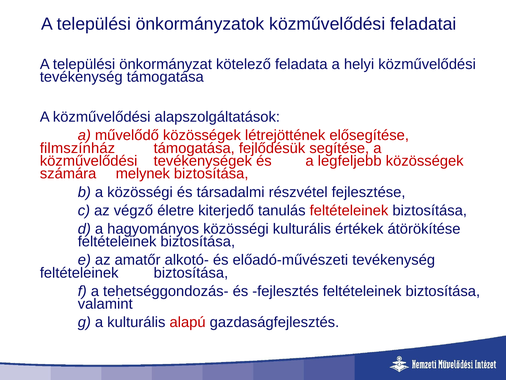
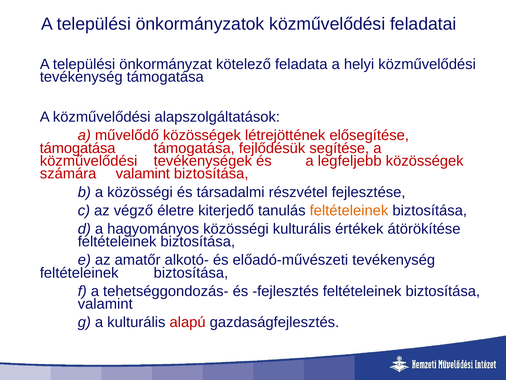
filmszínház at (77, 148): filmszínház -> támogatása
számára melynek: melynek -> valamint
feltételeinek at (349, 210) colour: red -> orange
